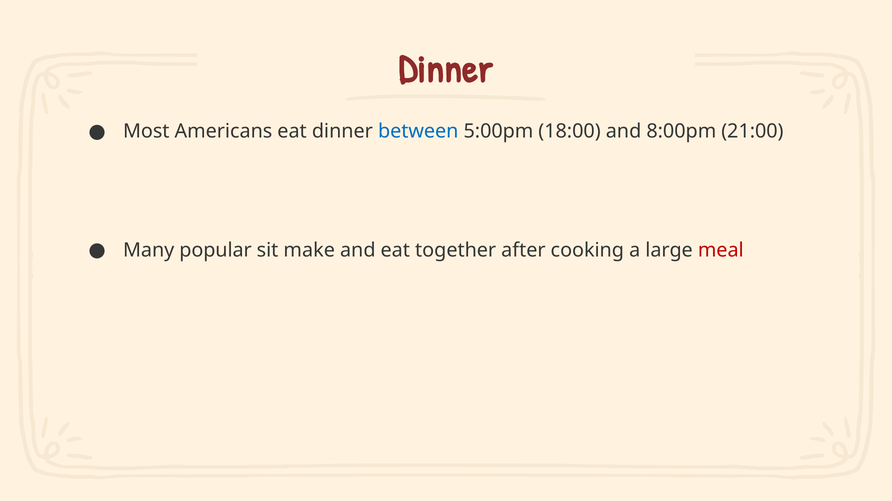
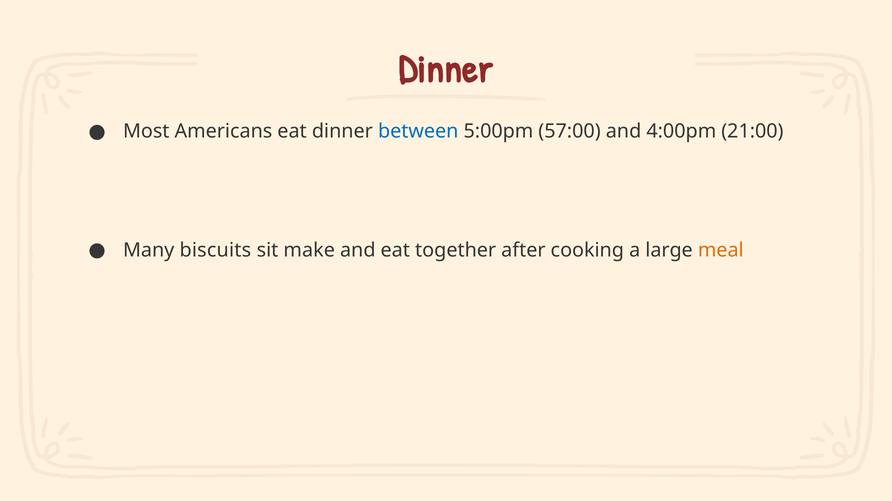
18:00: 18:00 -> 57:00
8:00pm: 8:00pm -> 4:00pm
popular: popular -> biscuits
meal colour: red -> orange
